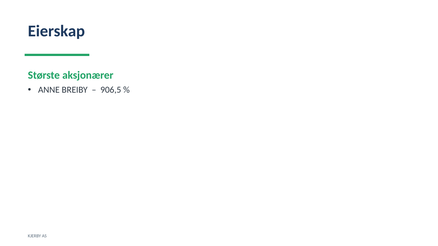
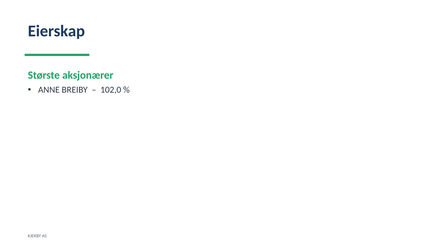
906,5: 906,5 -> 102,0
